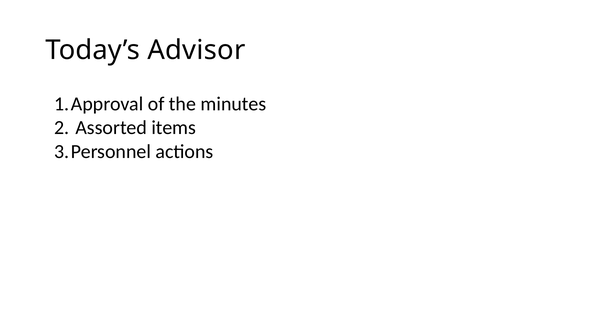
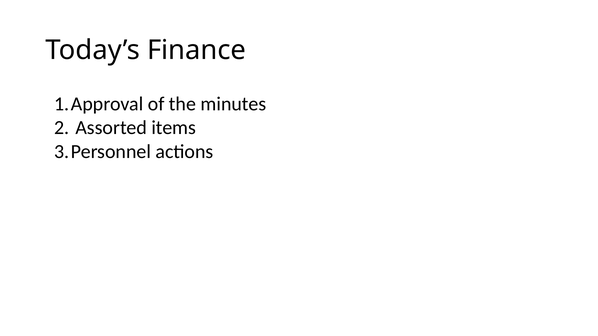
Advisor: Advisor -> Finance
